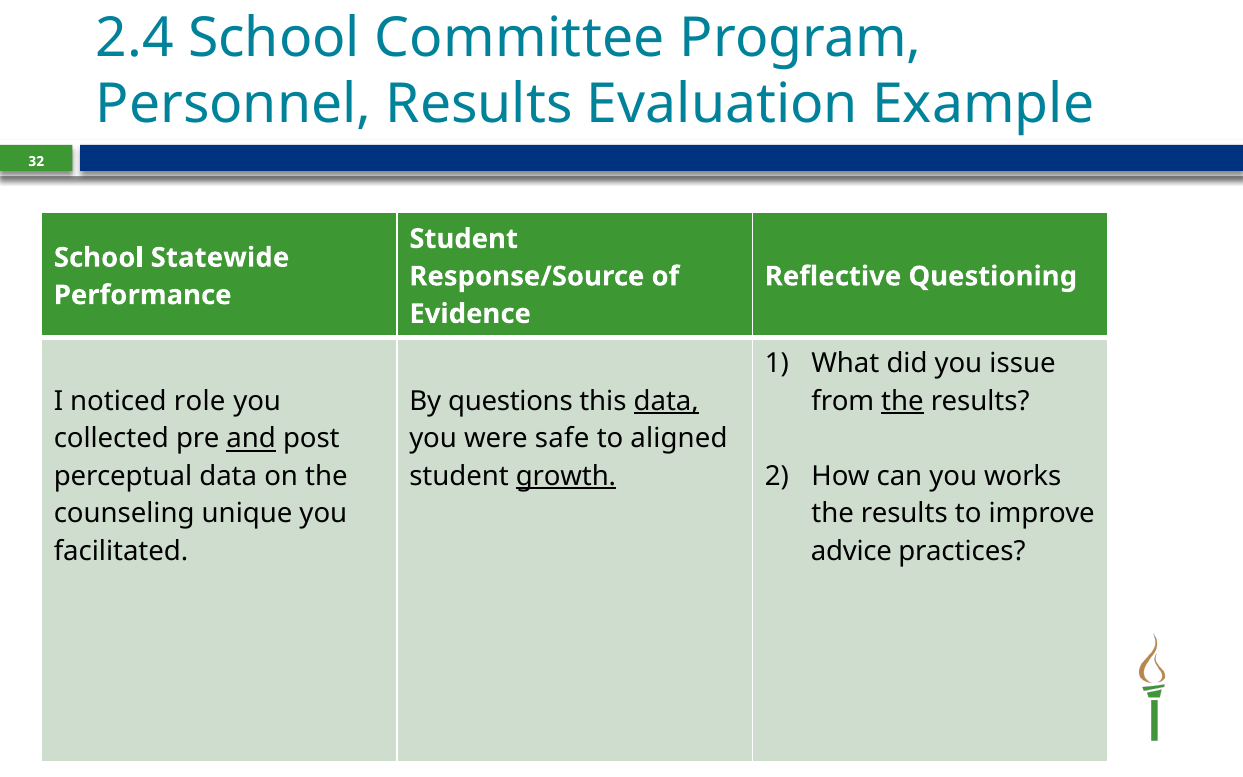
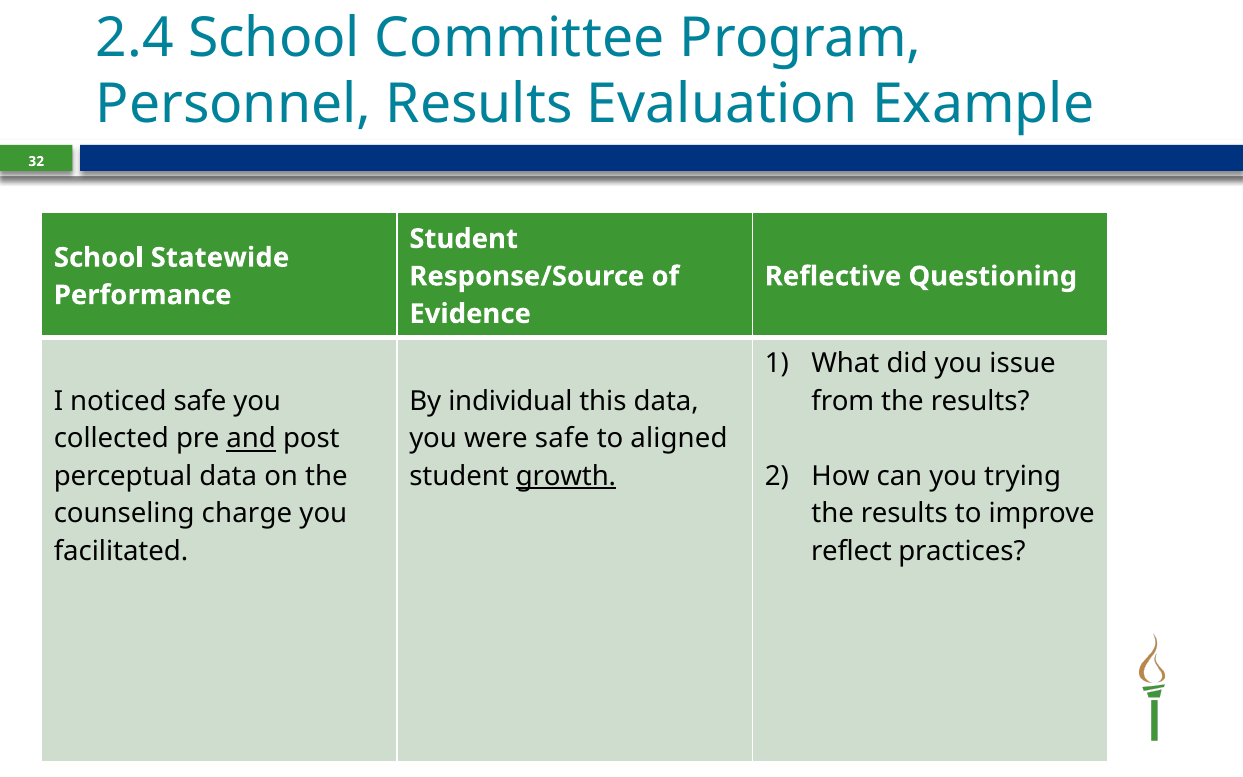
noticed role: role -> safe
questions: questions -> individual
data at (666, 401) underline: present -> none
the at (902, 401) underline: present -> none
works: works -> trying
unique: unique -> charge
advice: advice -> reflect
